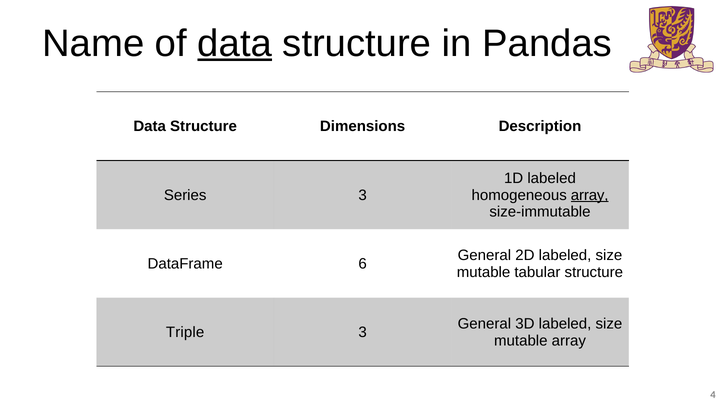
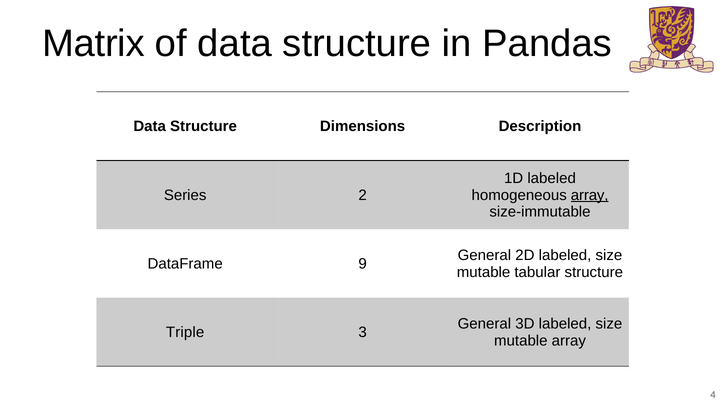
Name: Name -> Matrix
data at (235, 43) underline: present -> none
Series 3: 3 -> 2
6: 6 -> 9
